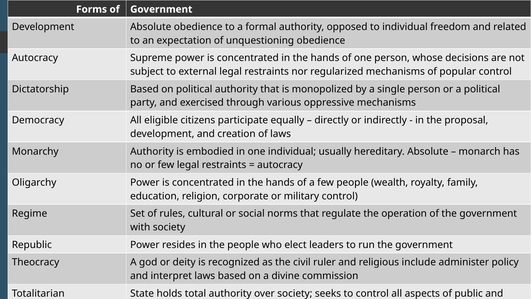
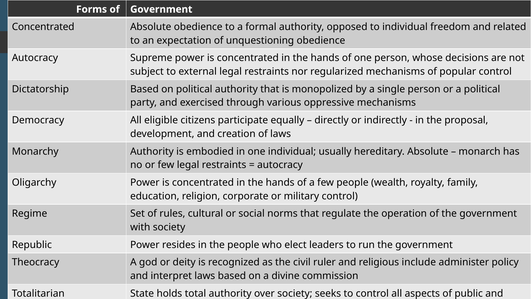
Development at (43, 27): Development -> Concentrated
